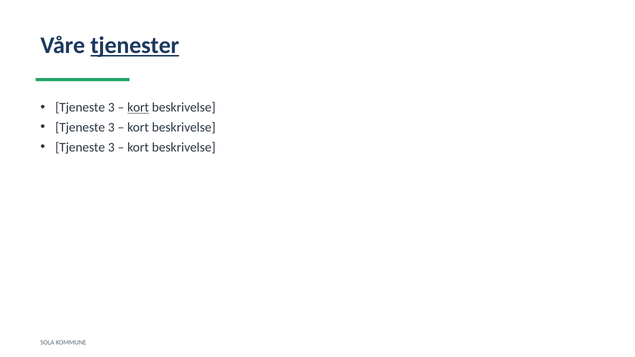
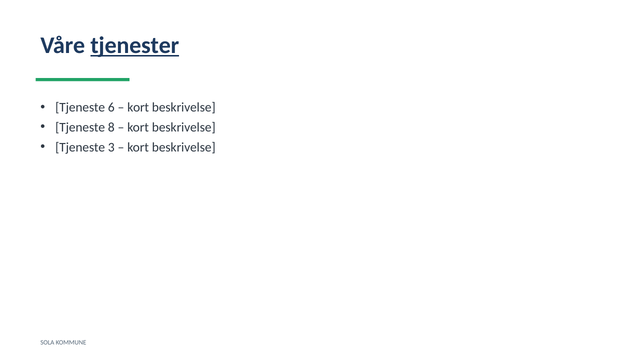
3 at (111, 108): 3 -> 6
kort at (138, 108) underline: present -> none
3 at (111, 127): 3 -> 8
